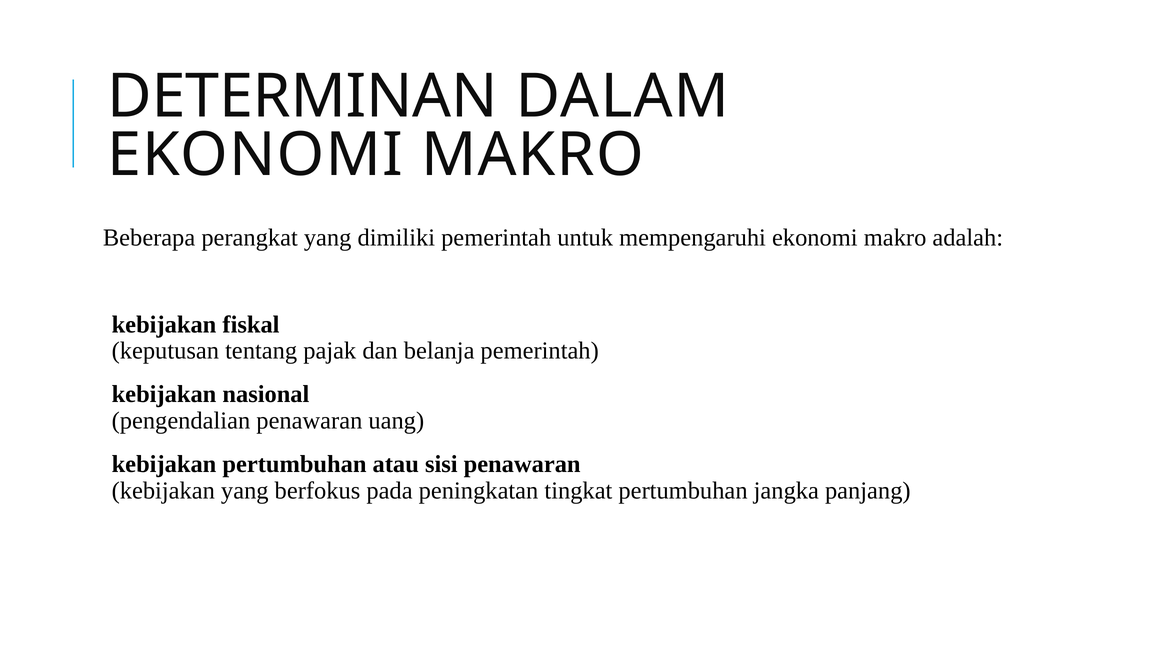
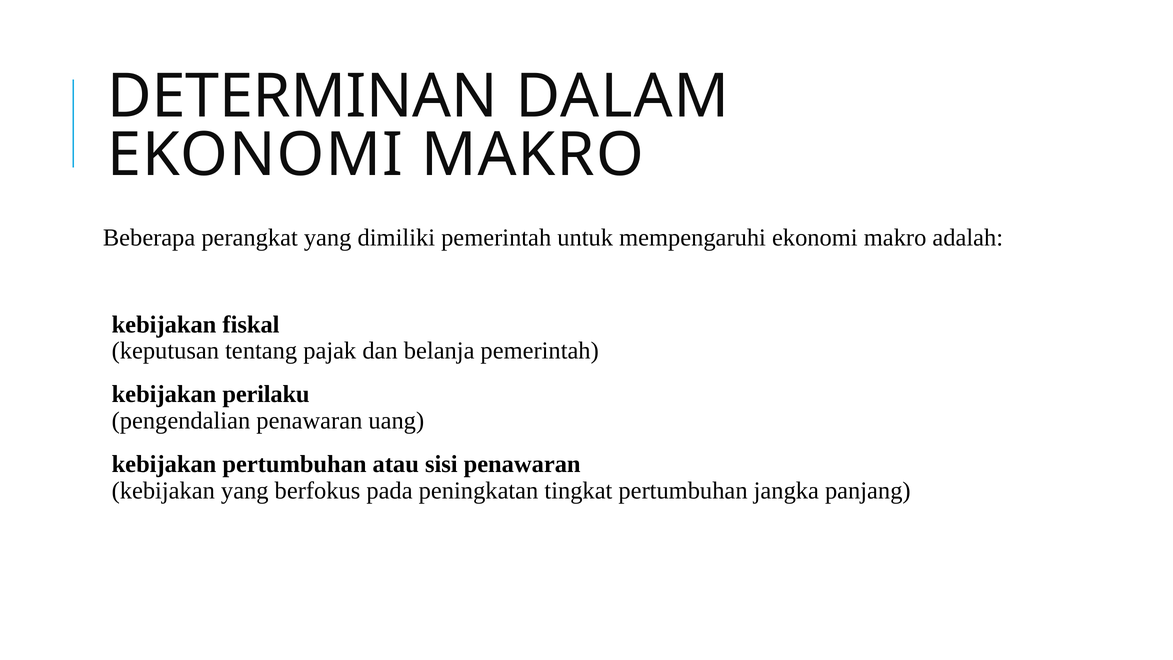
nasional: nasional -> perilaku
